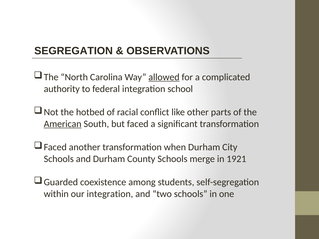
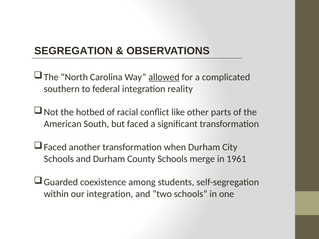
authority: authority -> southern
school: school -> reality
American underline: present -> none
1921: 1921 -> 1961
